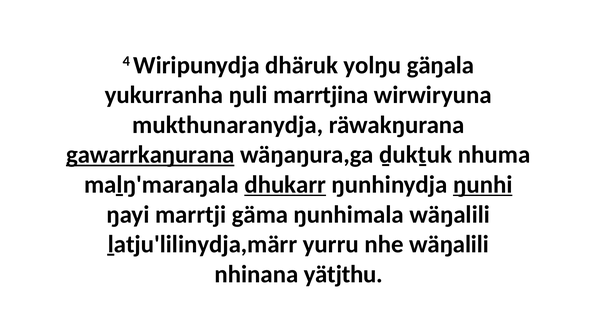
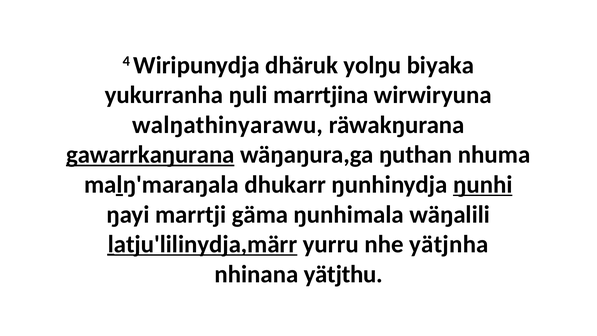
gäŋala: gäŋala -> biyaka
mukthunaranydja: mukthunaranydja -> walŋathinyarawu
ḏukṯuk: ḏukṯuk -> ŋuthan
dhukarr underline: present -> none
ḻatju'lilinydja,märr underline: none -> present
nhe wäŋalili: wäŋalili -> yätjnha
